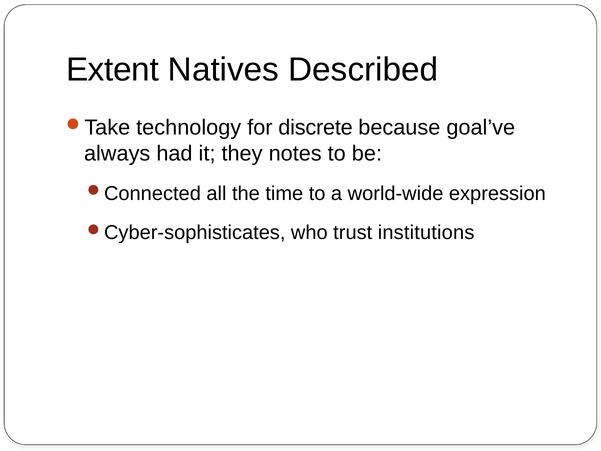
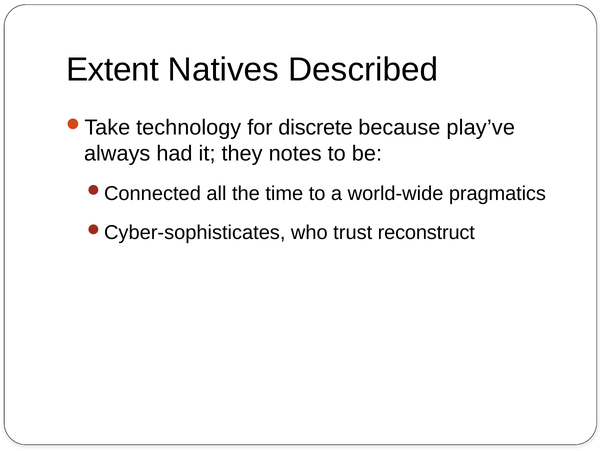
goal’ve: goal’ve -> play’ve
expression: expression -> pragmatics
institutions: institutions -> reconstruct
